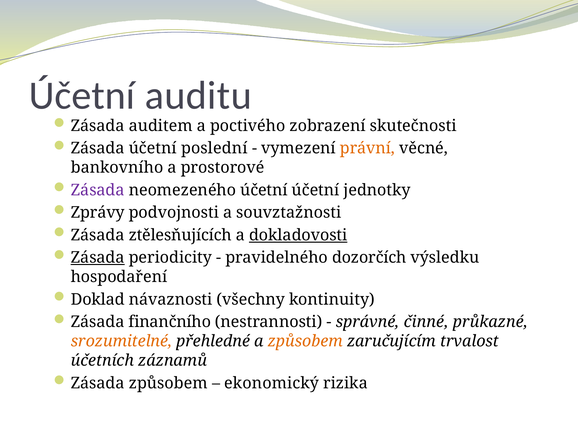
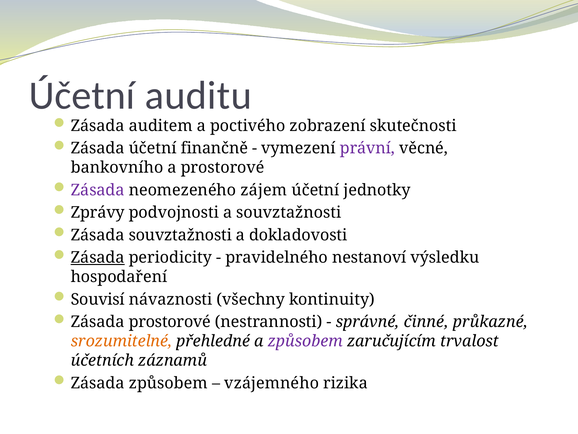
poslední: poslední -> finančně
právní colour: orange -> purple
neomezeného účetní: účetní -> zájem
Zásada ztělesňujících: ztělesňujících -> souvztažnosti
dokladovosti underline: present -> none
dozorčích: dozorčích -> nestanoví
Doklad: Doklad -> Souvisí
Zásada finančního: finančního -> prostorové
způsobem at (305, 341) colour: orange -> purple
ekonomický: ekonomický -> vzájemného
